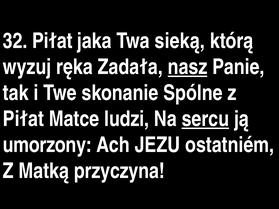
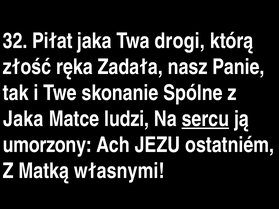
sieką: sieką -> drogi
wyzuj: wyzuj -> złość
nasz underline: present -> none
Piłat at (23, 119): Piłat -> Jaka
przyczyna: przyczyna -> własnymi
